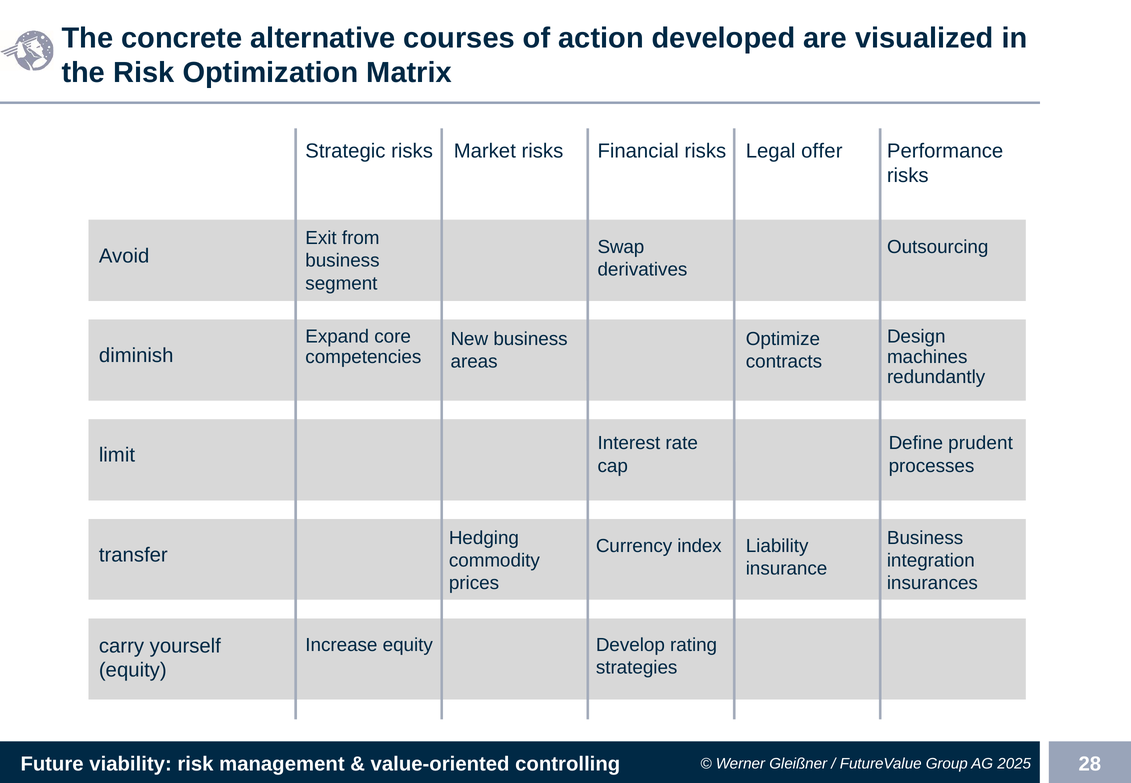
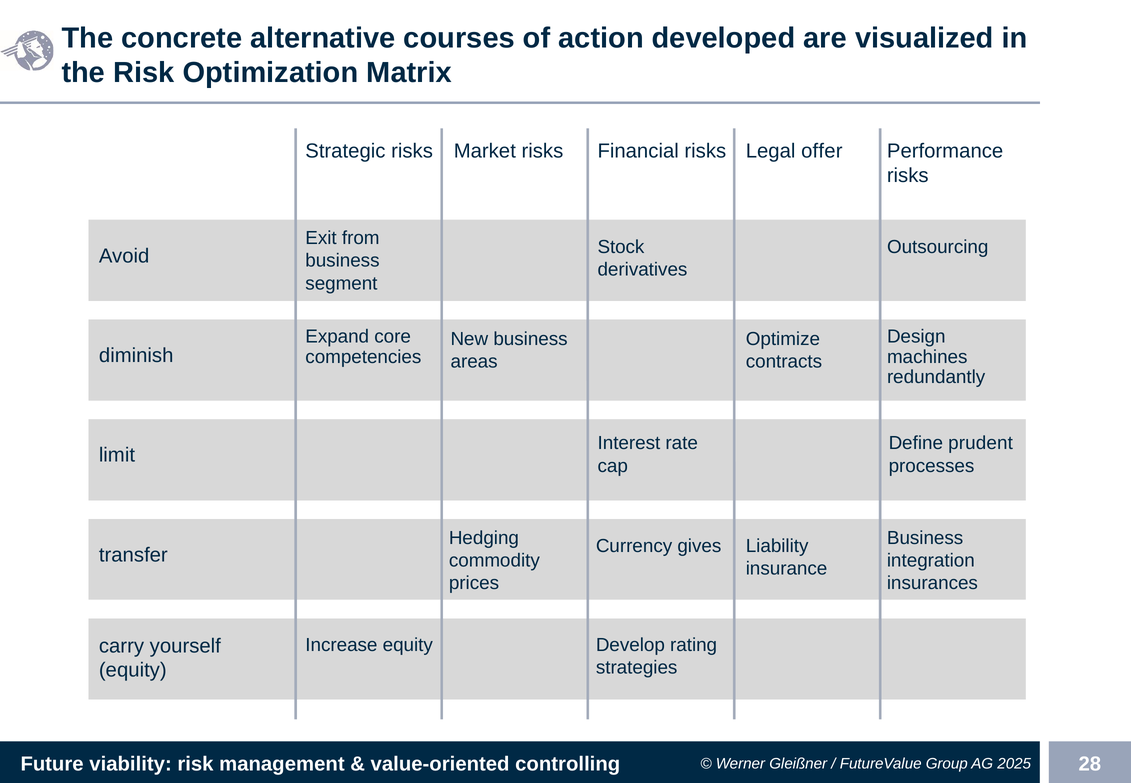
Swap: Swap -> Stock
index: index -> gives
